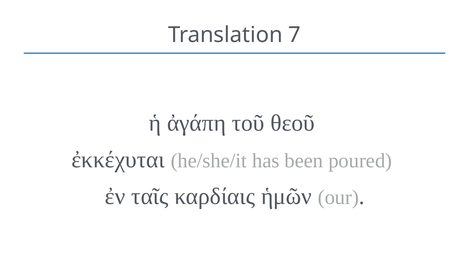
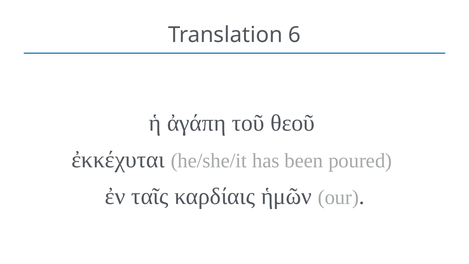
7: 7 -> 6
